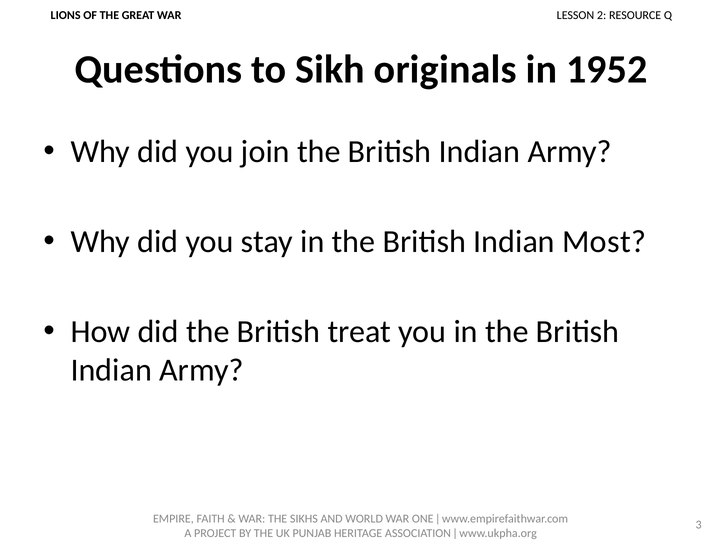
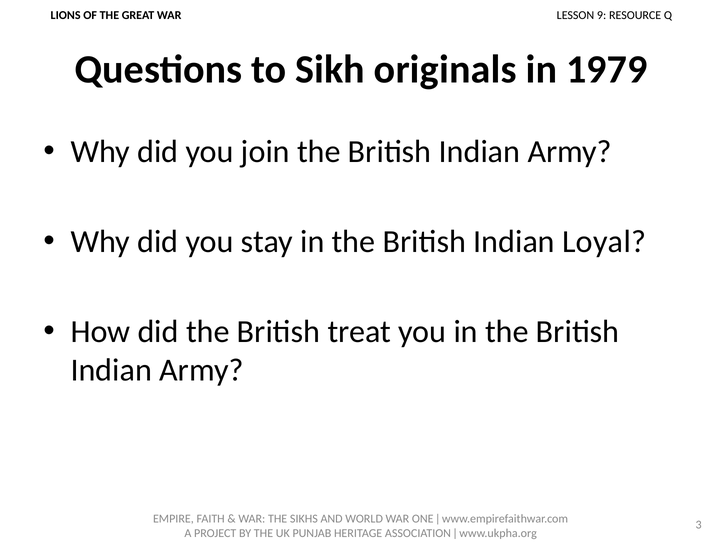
2: 2 -> 9
1952: 1952 -> 1979
Most: Most -> Loyal
